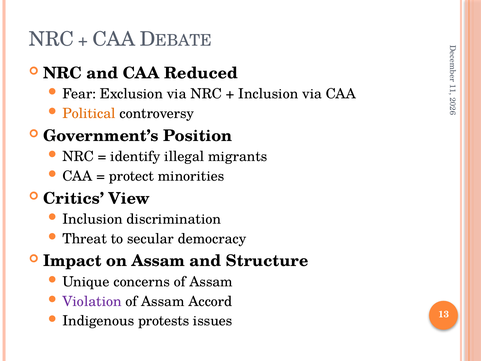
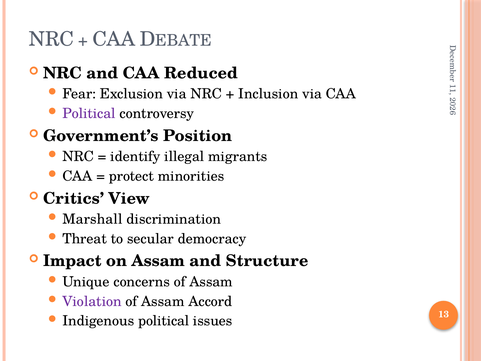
Political at (89, 114) colour: orange -> purple
Inclusion at (93, 219): Inclusion -> Marshall
Indigenous protests: protests -> political
